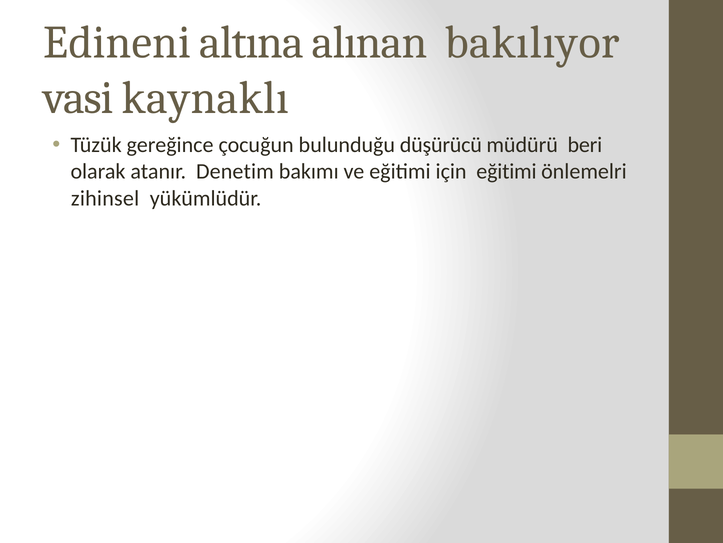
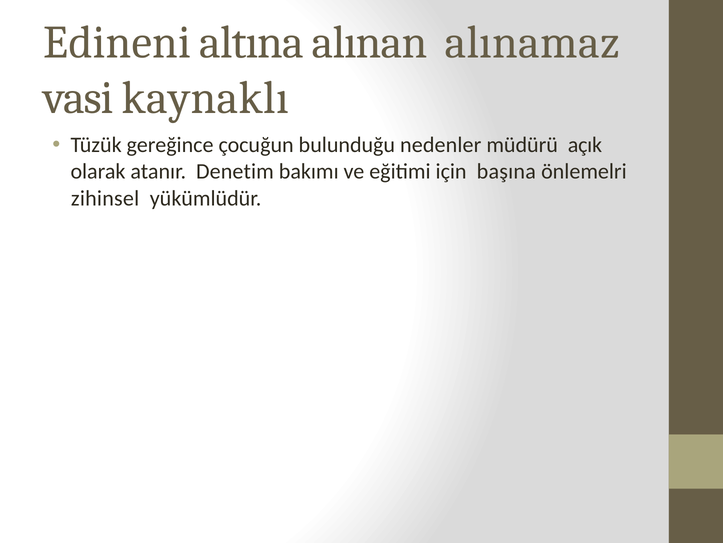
bakılıyor: bakılıyor -> alınamaz
düşürücü: düşürücü -> nedenler
beri: beri -> açık
için eğitimi: eğitimi -> başına
